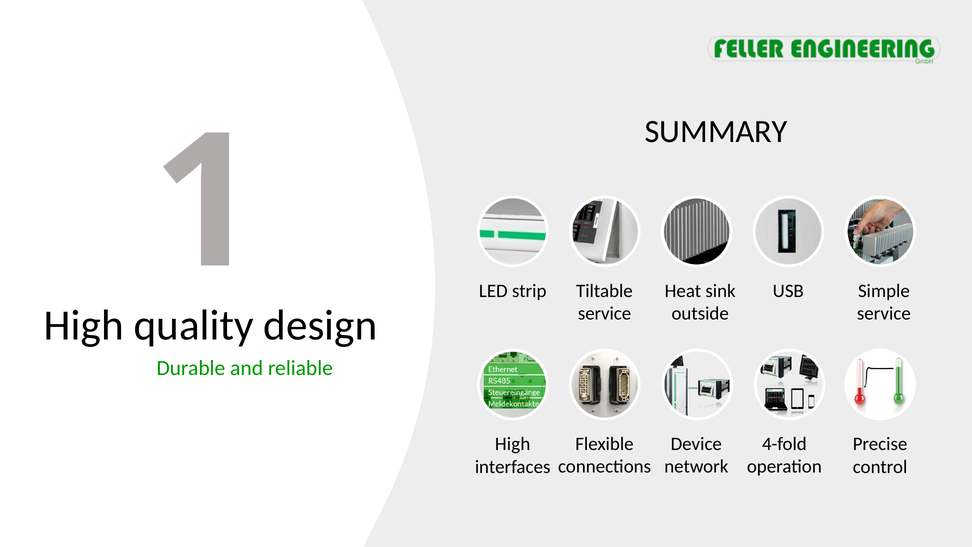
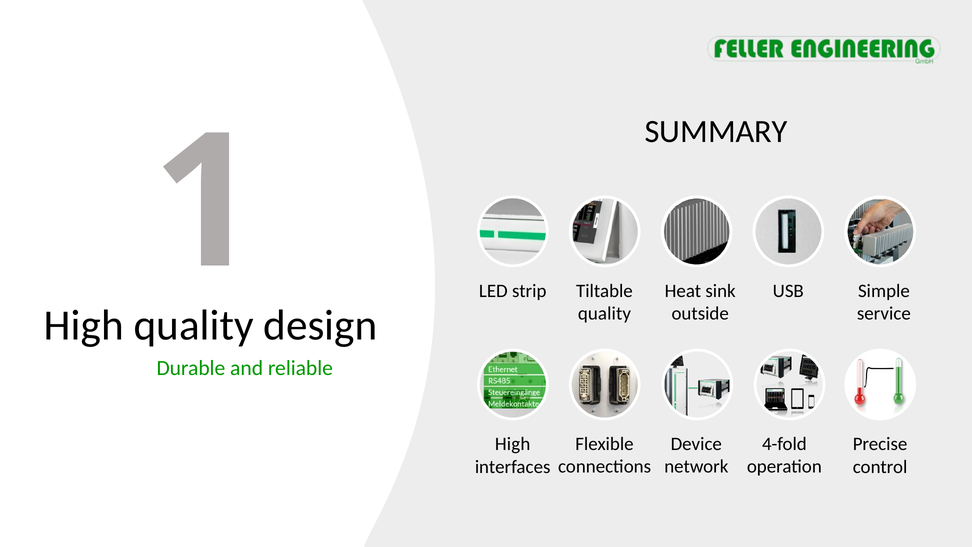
service at (605, 313): service -> quality
